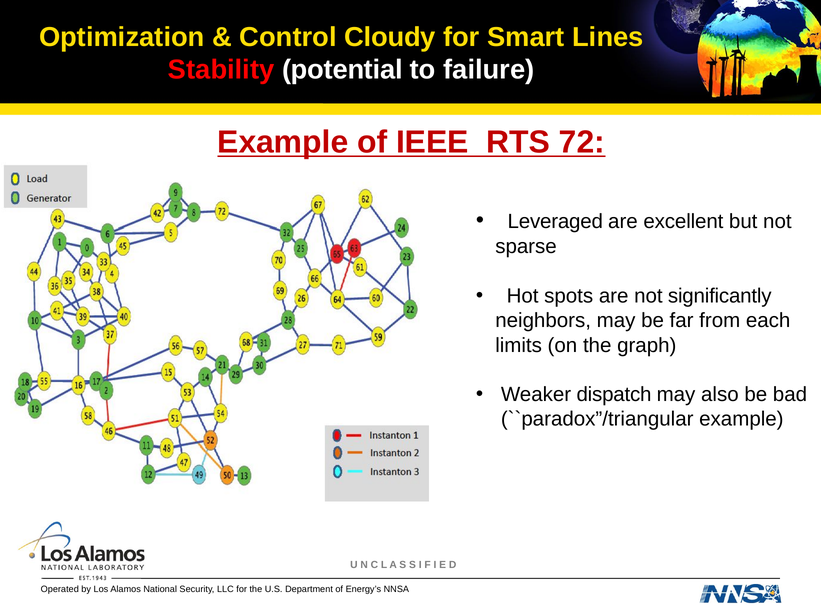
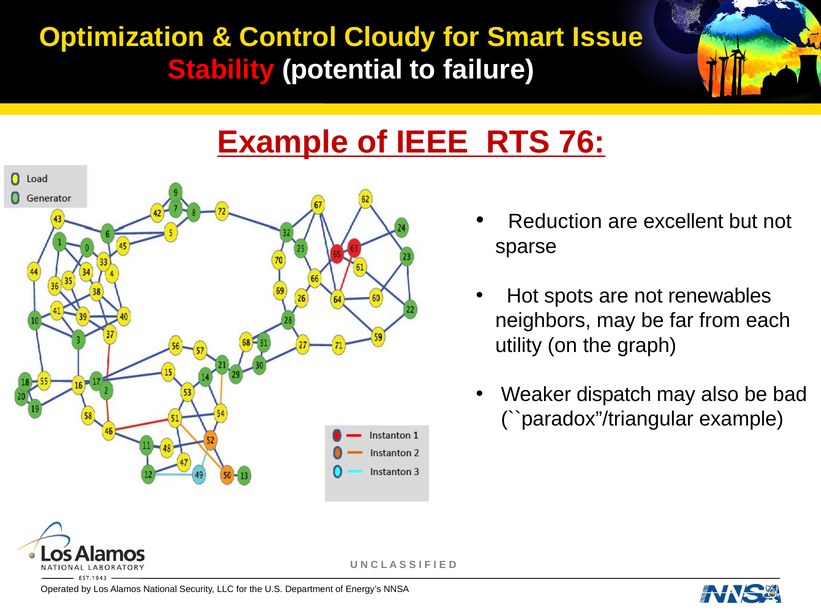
Lines: Lines -> Issue
72: 72 -> 76
Leveraged: Leveraged -> Reduction
significantly: significantly -> renewables
limits: limits -> utility
